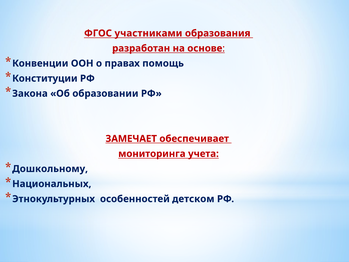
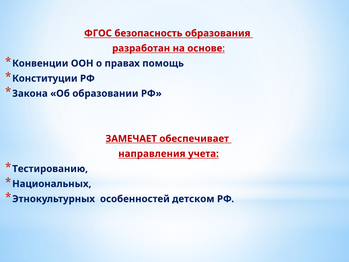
участниками: участниками -> безопасность
мониторинга: мониторинга -> направления
Дошкольному: Дошкольному -> Тестированию
